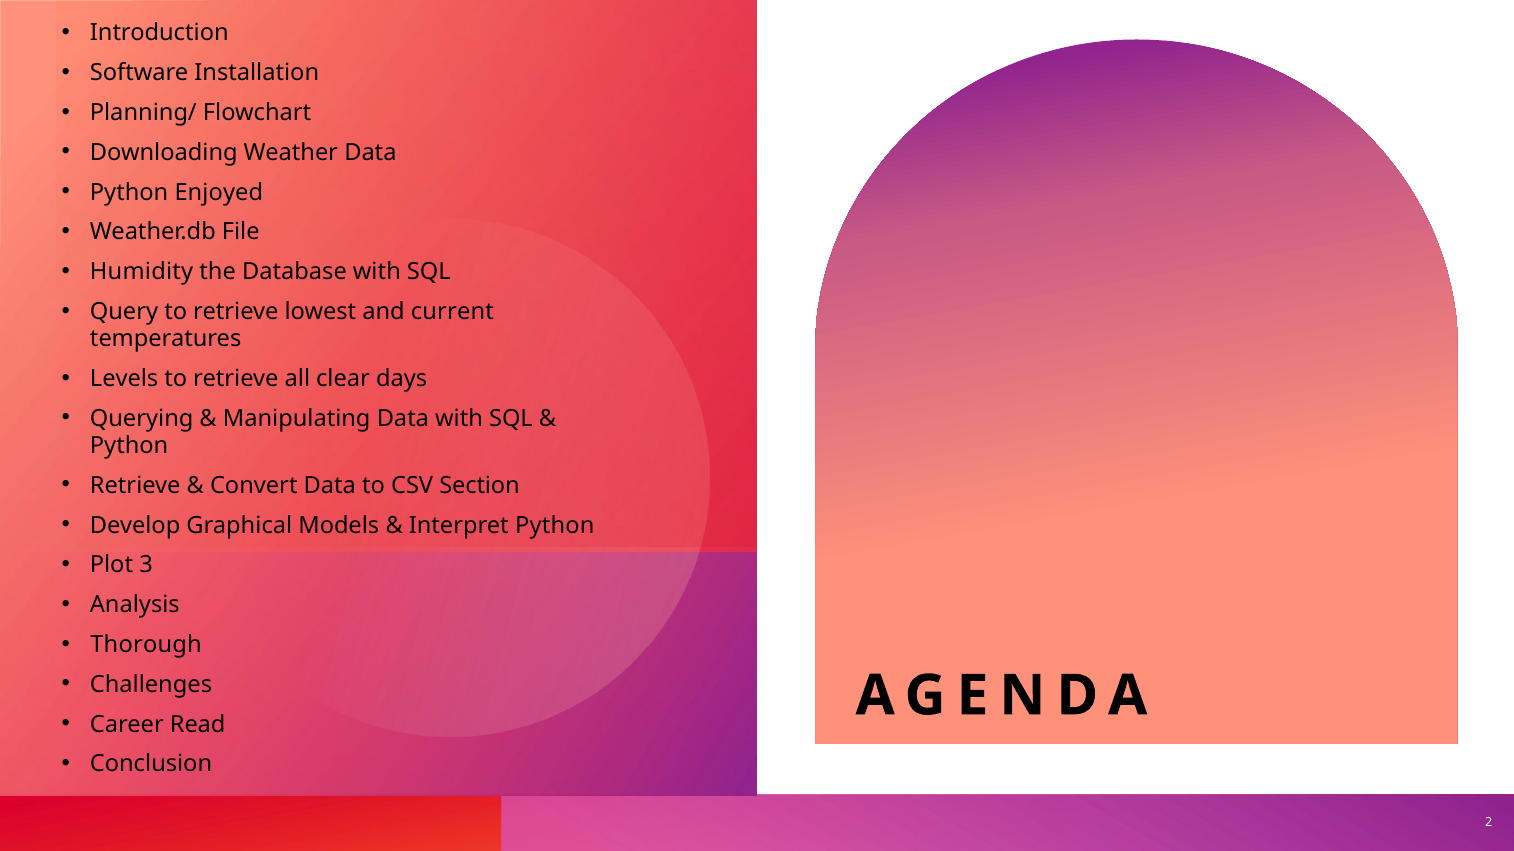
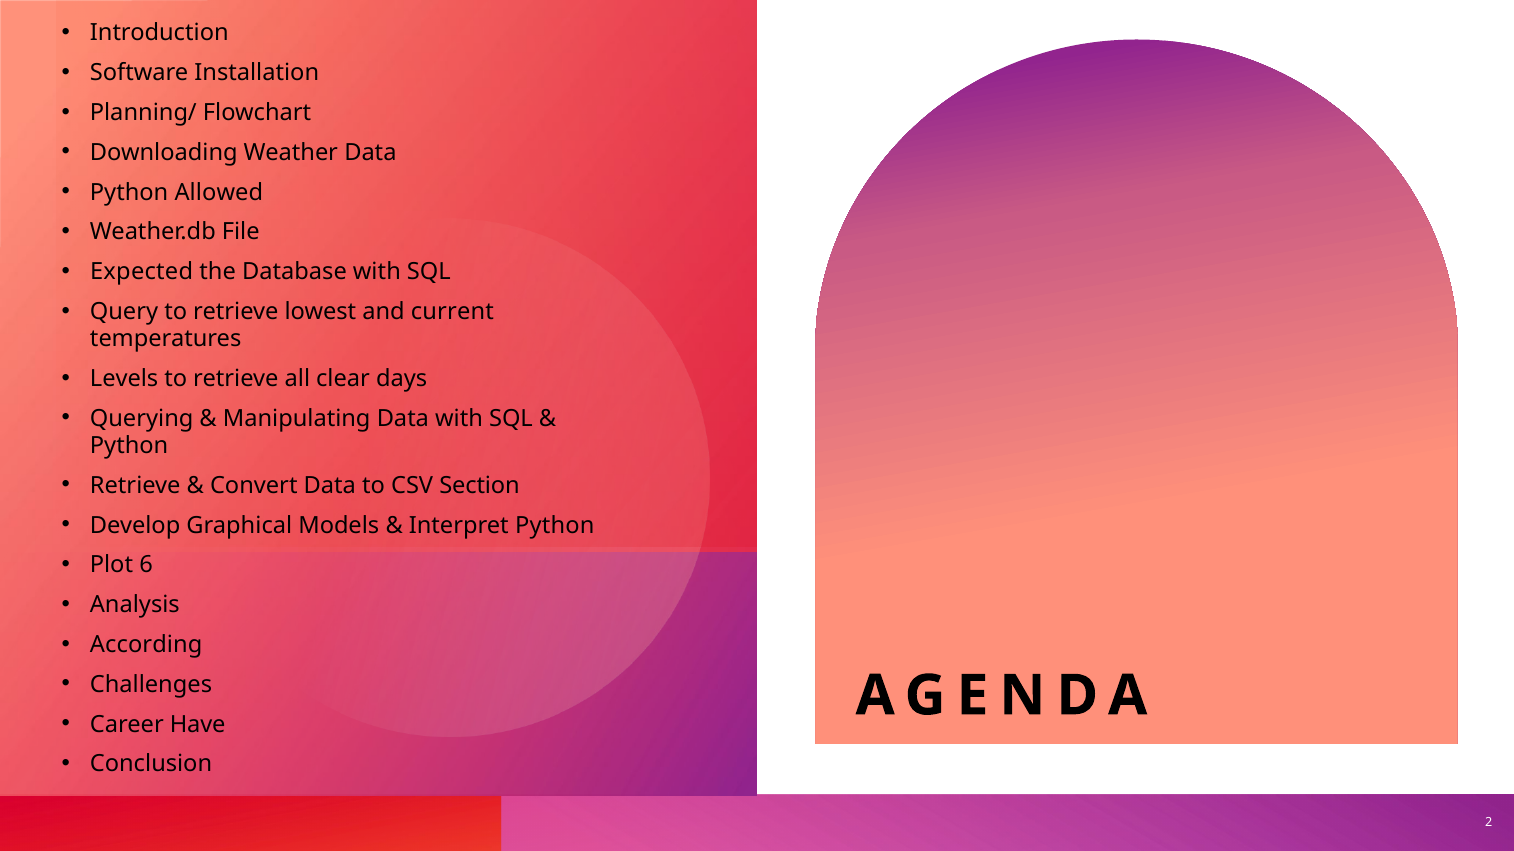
Enjoyed: Enjoyed -> Allowed
Humidity: Humidity -> Expected
3: 3 -> 6
Thorough: Thorough -> According
Read: Read -> Have
